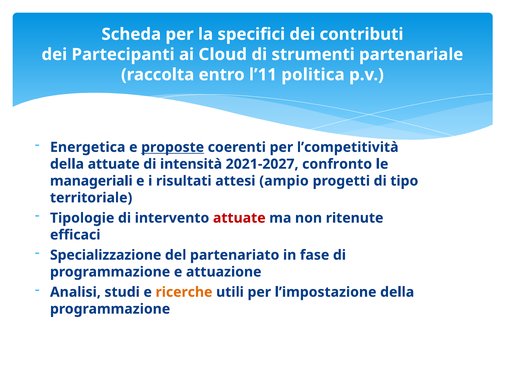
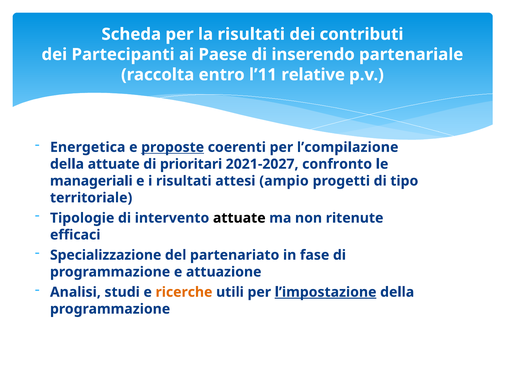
la specifici: specifici -> risultati
Cloud: Cloud -> Paese
strumenti: strumenti -> inserendo
politica: politica -> relative
l’competitività: l’competitività -> l’compilazione
intensità: intensità -> prioritari
attuate at (239, 218) colour: red -> black
l’impostazione underline: none -> present
